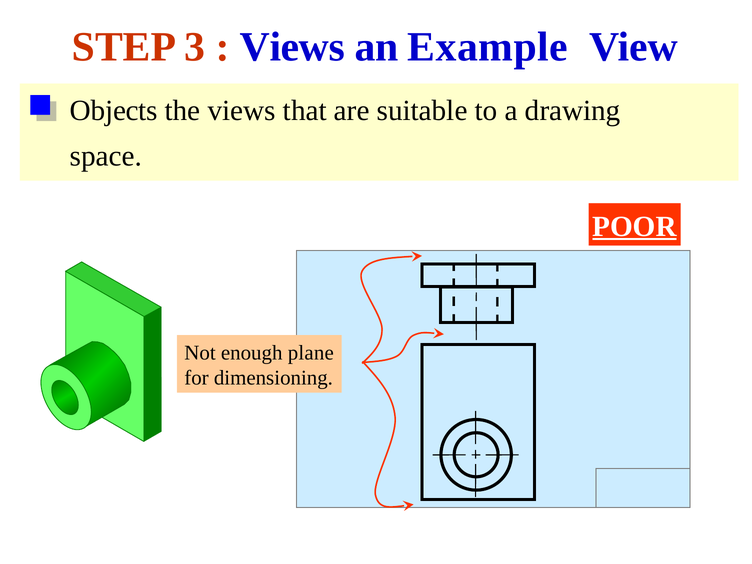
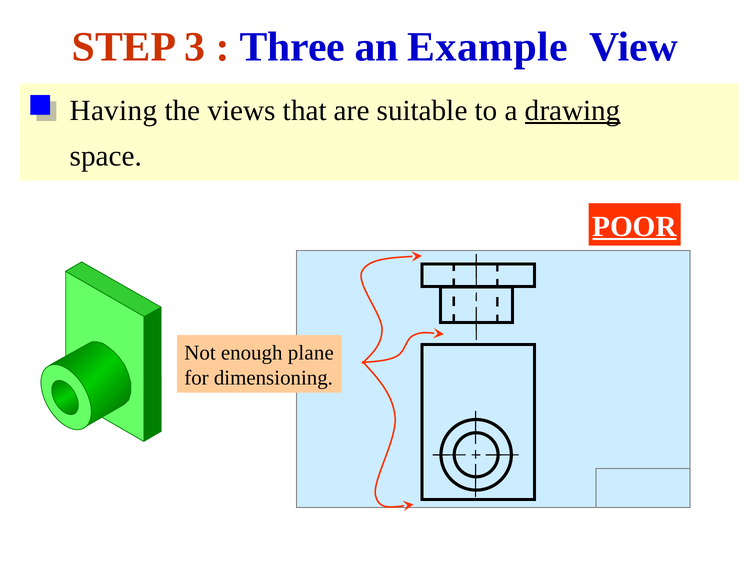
Views at (292, 47): Views -> Three
Objects: Objects -> Having
drawing underline: none -> present
